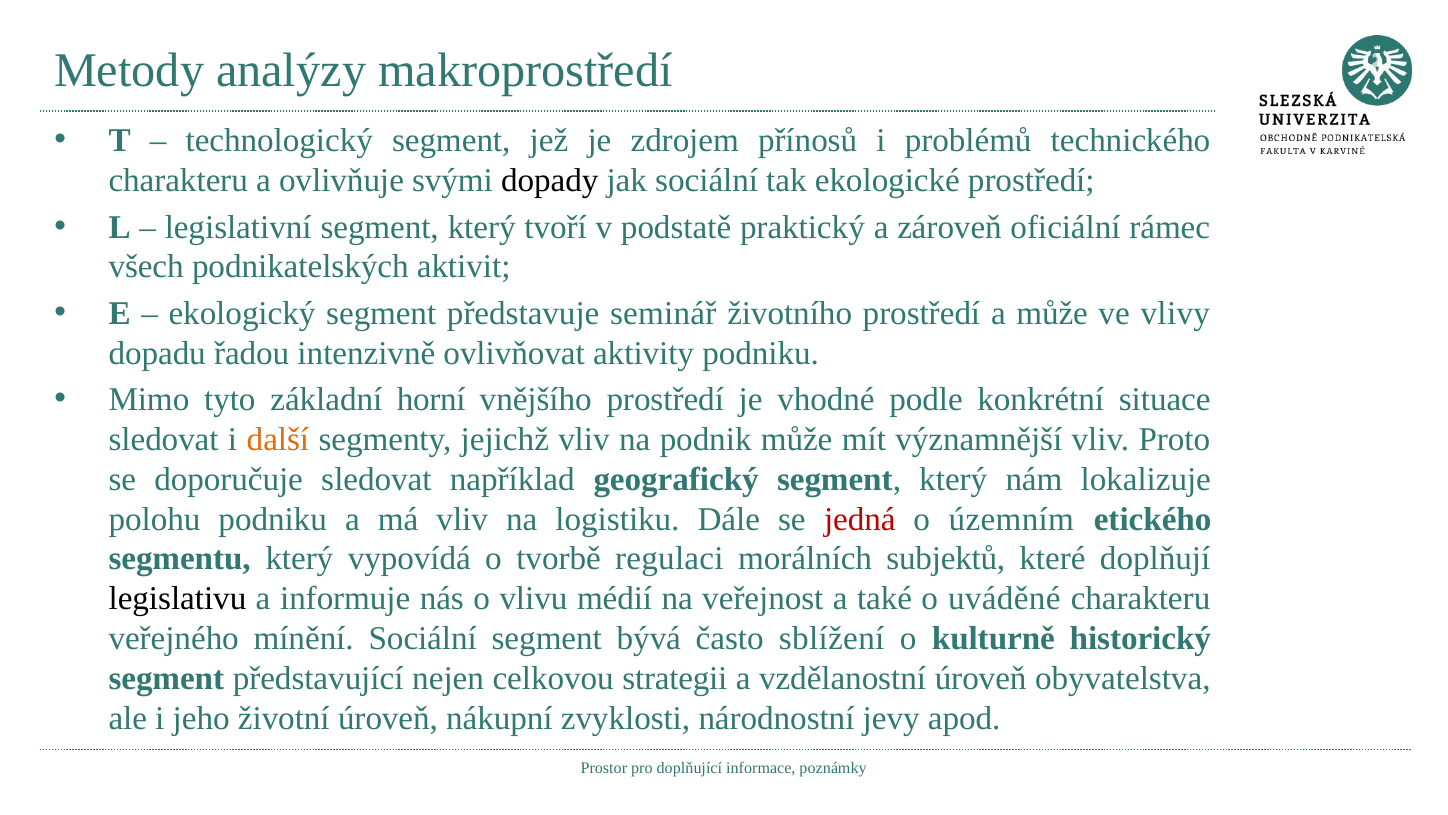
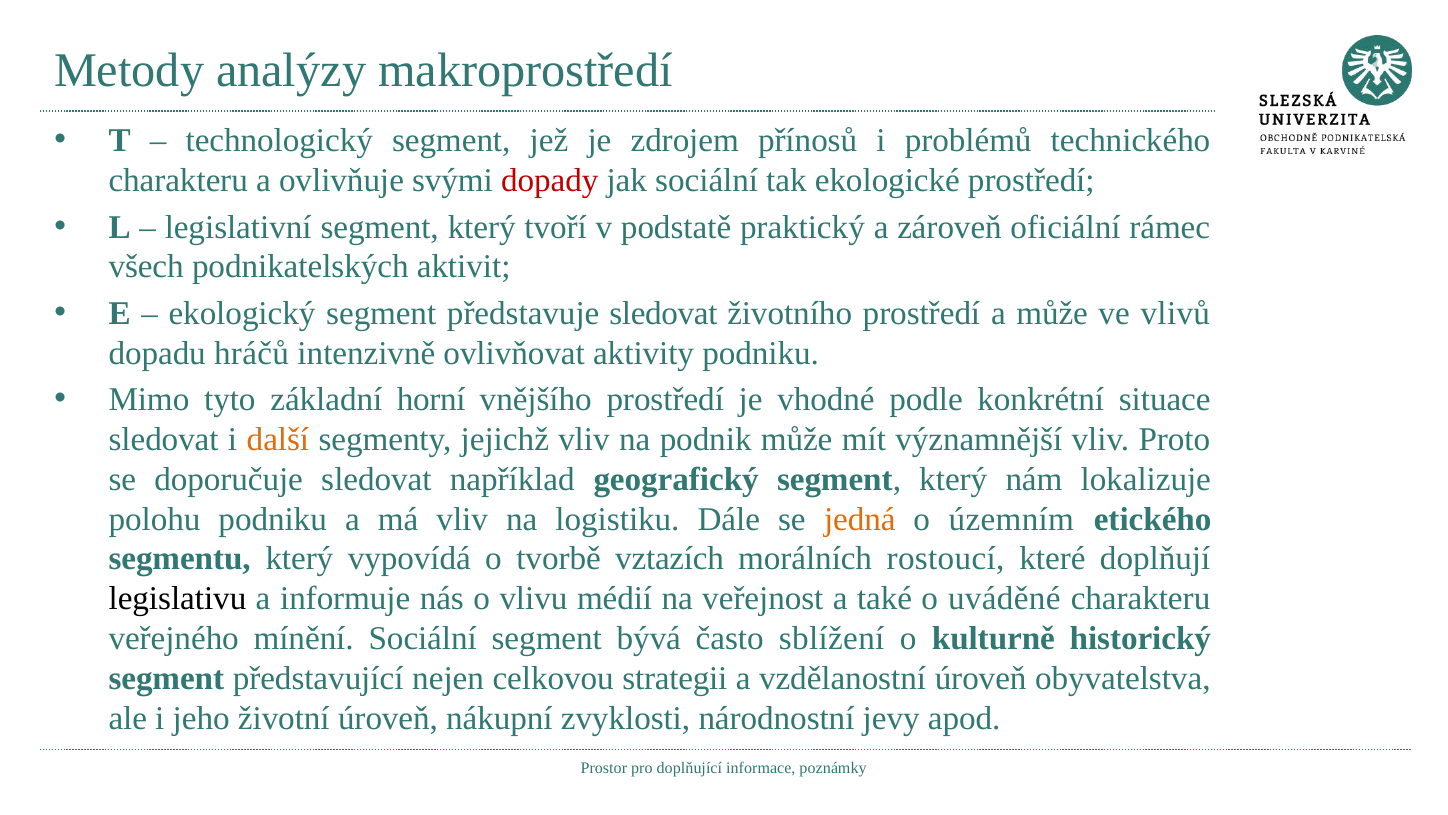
dopady colour: black -> red
představuje seminář: seminář -> sledovat
vlivy: vlivy -> vlivů
řadou: řadou -> hráčů
jedná colour: red -> orange
regulaci: regulaci -> vztazích
subjektů: subjektů -> rostoucí
